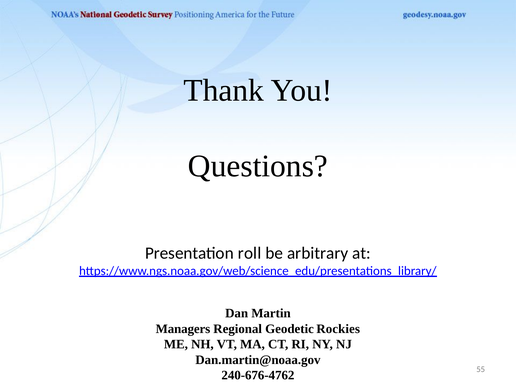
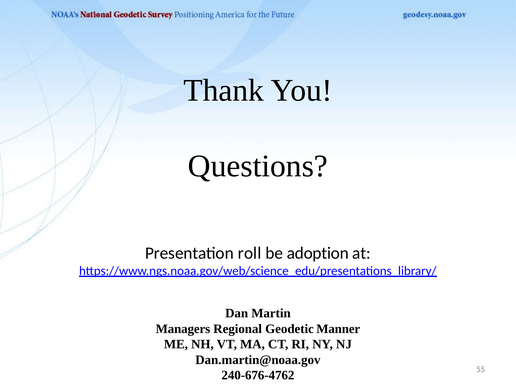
arbitrary: arbitrary -> adoption
Rockies: Rockies -> Manner
